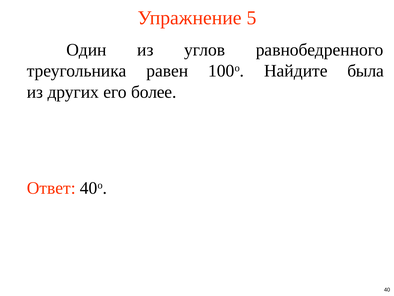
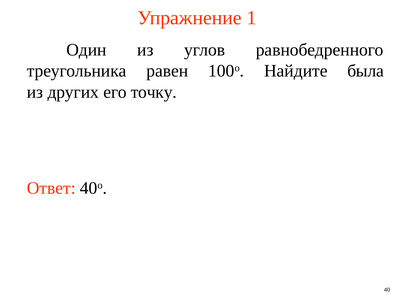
5: 5 -> 1
более: более -> точку
